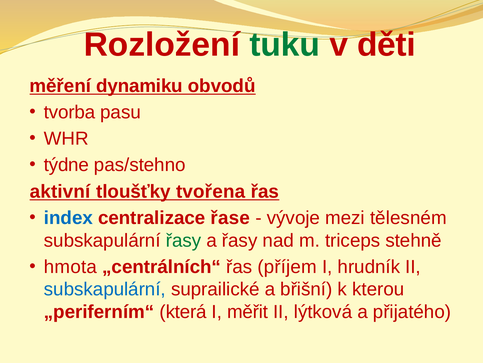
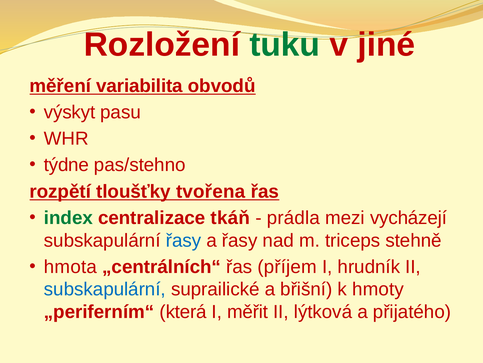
děti: děti -> jiné
dynamiku: dynamiku -> variabilita
tvorba: tvorba -> výskyt
aktivní: aktivní -> rozpětí
index colour: blue -> green
řase: řase -> tkáň
vývoje: vývoje -> prádla
tělesném: tělesném -> vycházejí
řasy at (184, 240) colour: green -> blue
kterou: kterou -> hmoty
